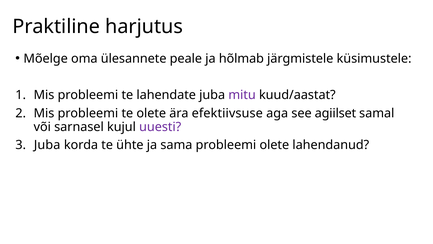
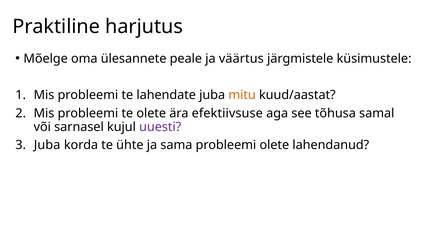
hõlmab: hõlmab -> väärtus
mitu colour: purple -> orange
agiilset: agiilset -> tõhusa
